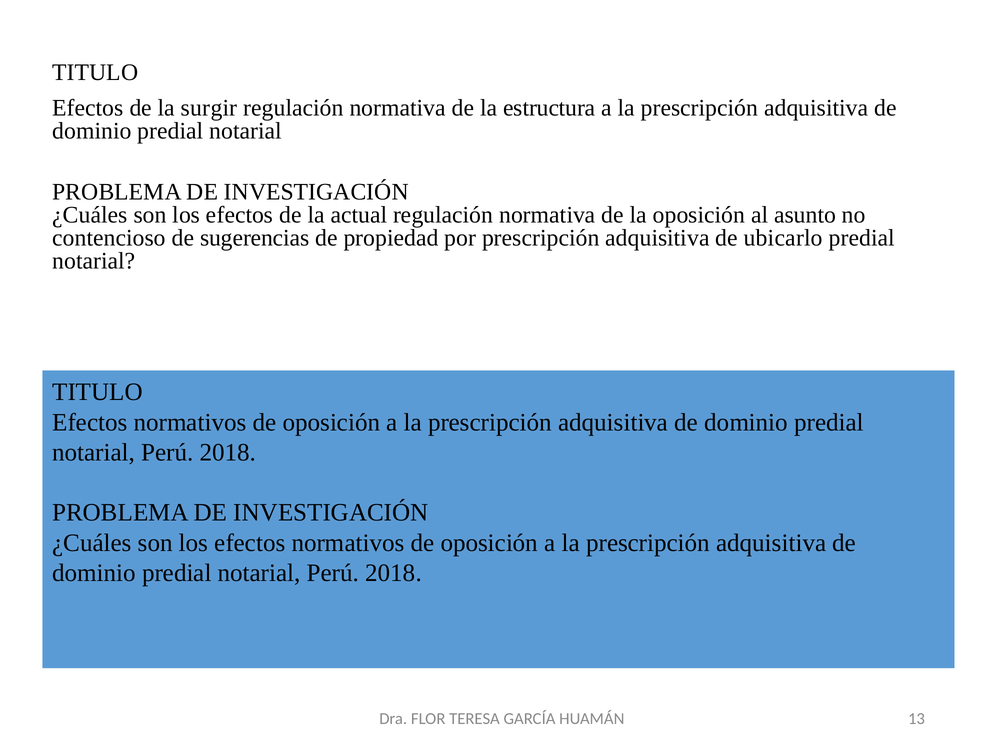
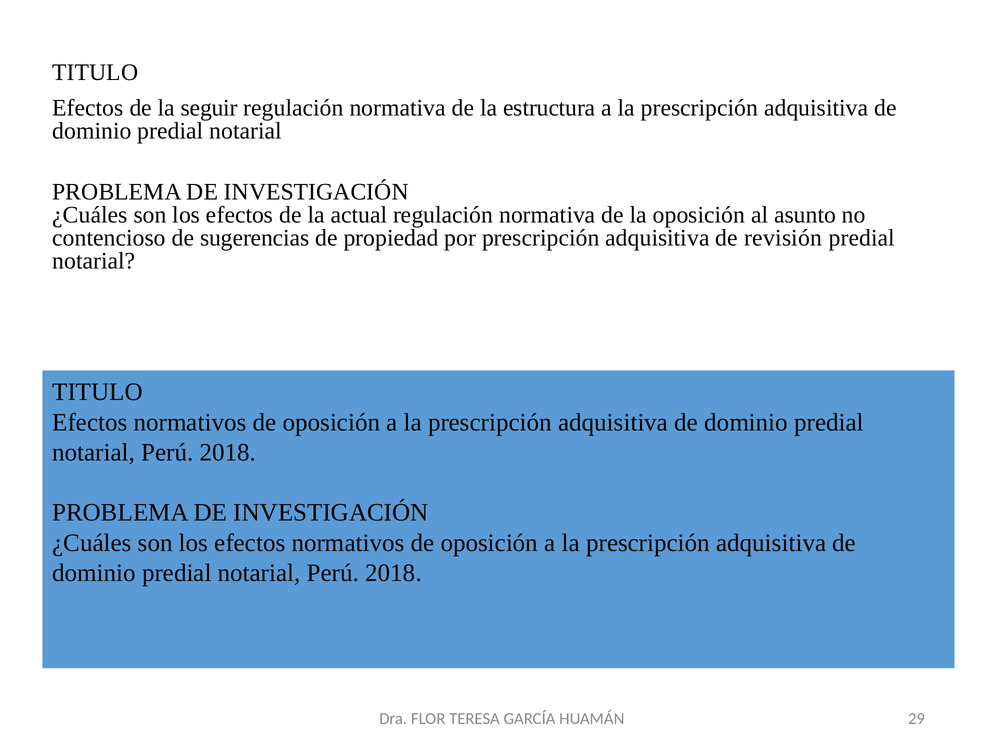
surgir: surgir -> seguir
ubicarlo: ubicarlo -> revisión
13: 13 -> 29
